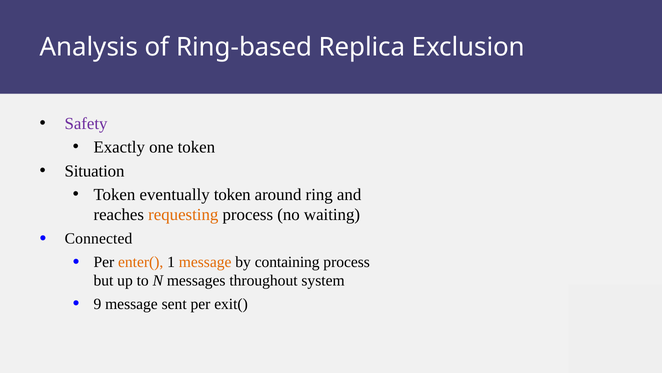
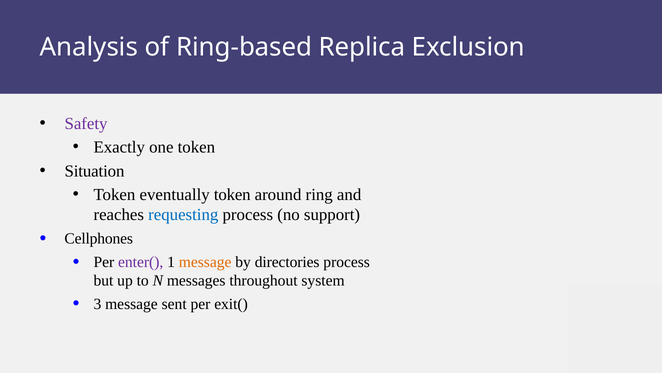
requesting colour: orange -> blue
waiting: waiting -> support
Connected: Connected -> Cellphones
enter( colour: orange -> purple
containing: containing -> directories
9: 9 -> 3
